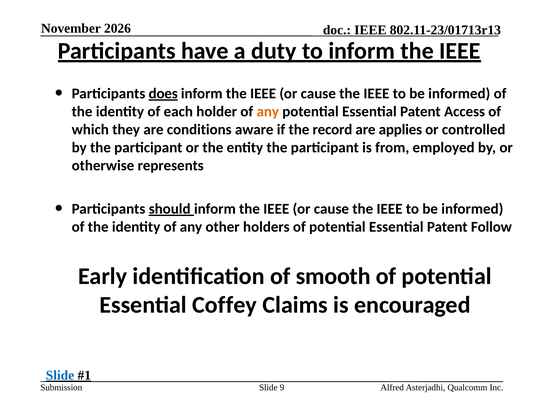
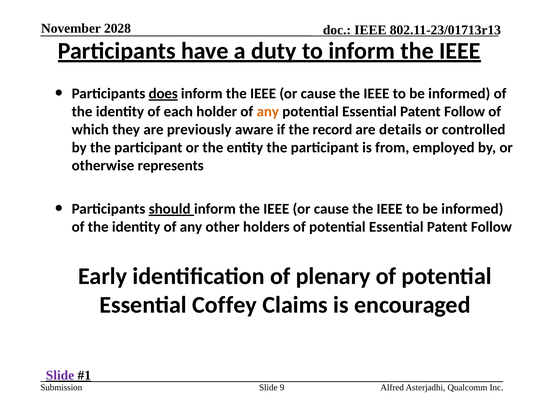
2026: 2026 -> 2028
Access at (465, 112): Access -> Follow
conditions: conditions -> previously
applies: applies -> details
smooth: smooth -> plenary
Slide at (60, 375) colour: blue -> purple
